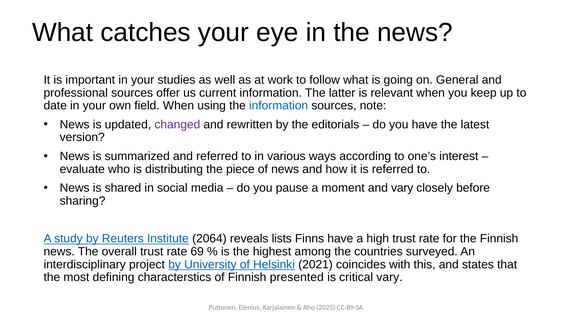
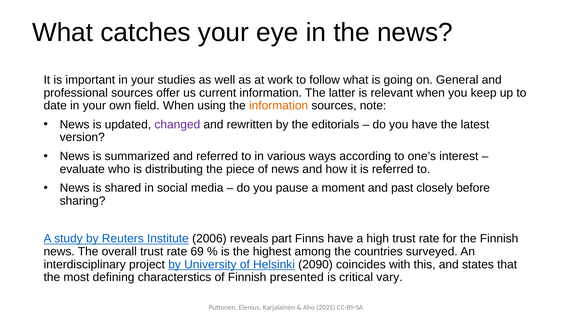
information at (279, 106) colour: blue -> orange
and vary: vary -> past
2064: 2064 -> 2006
lists: lists -> part
2021: 2021 -> 2090
